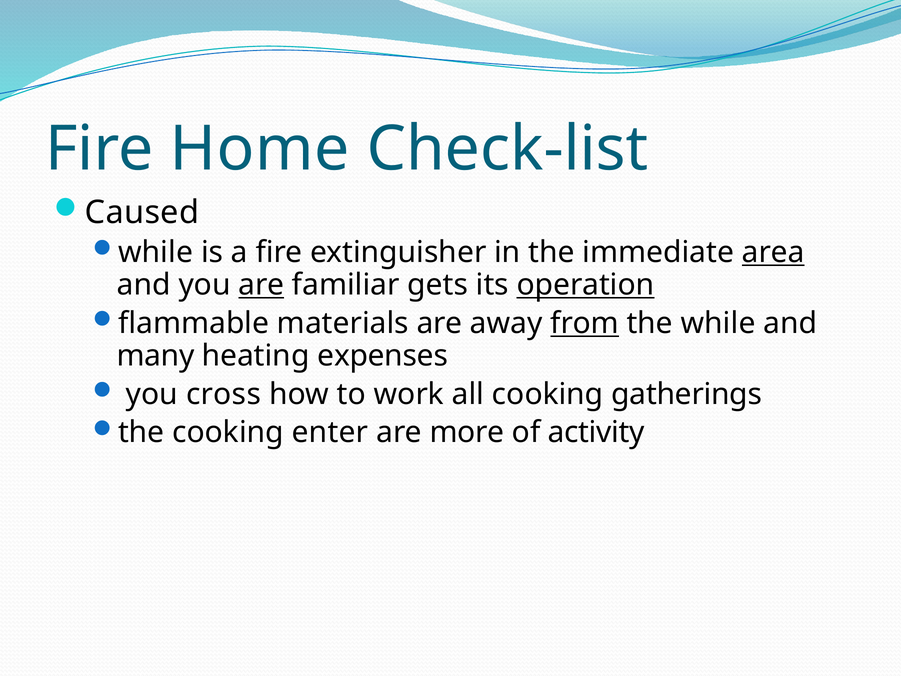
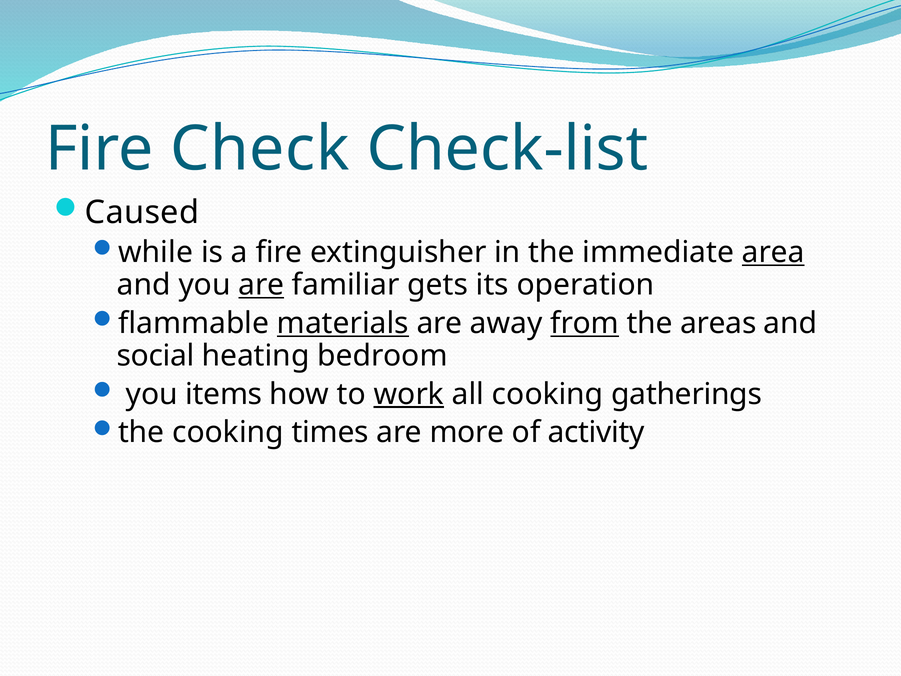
Home: Home -> Check
operation underline: present -> none
materials underline: none -> present
the while: while -> areas
many: many -> social
expenses: expenses -> bedroom
cross: cross -> items
work underline: none -> present
enter: enter -> times
